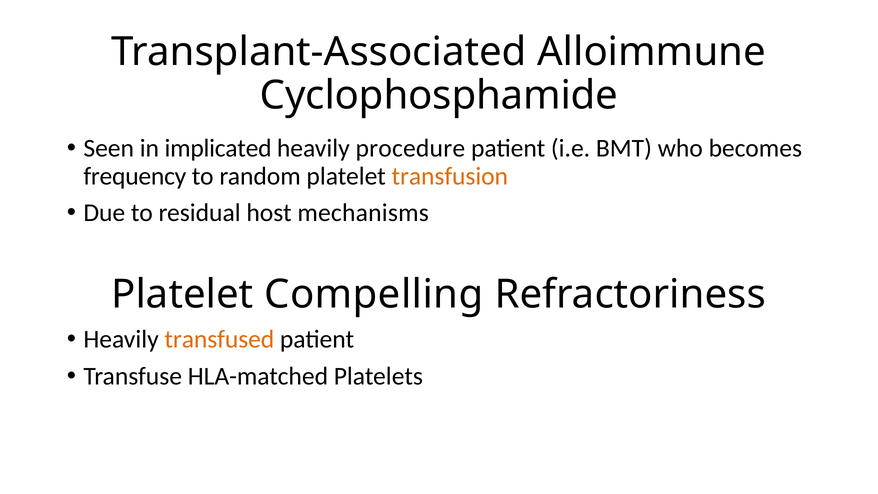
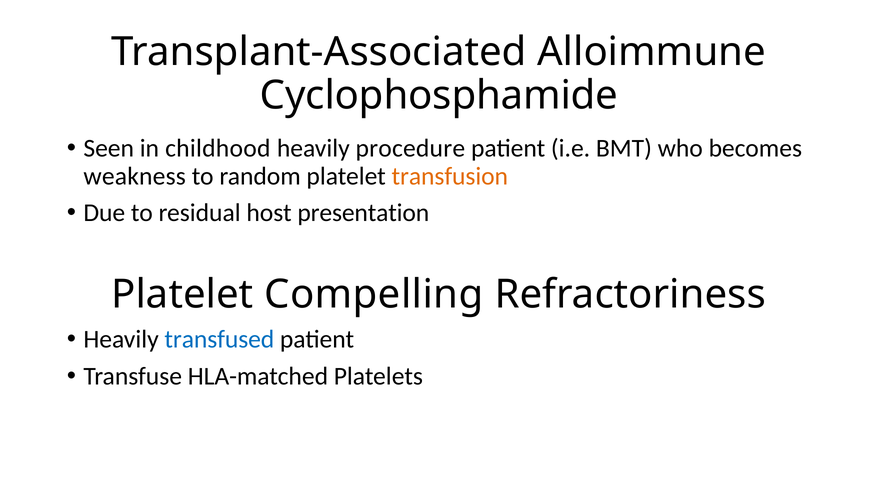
implicated: implicated -> childhood
frequency: frequency -> weakness
mechanisms: mechanisms -> presentation
transfused colour: orange -> blue
